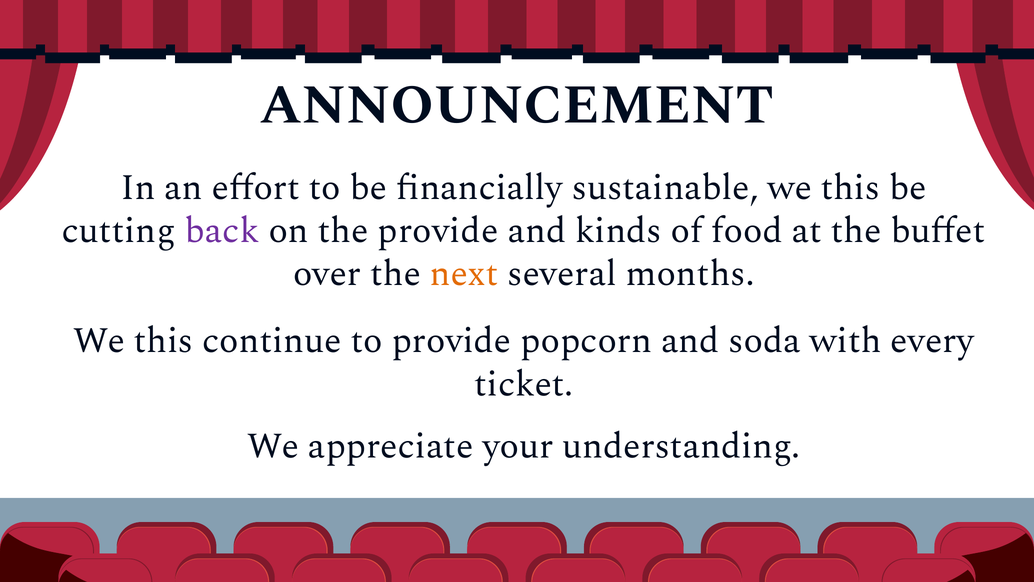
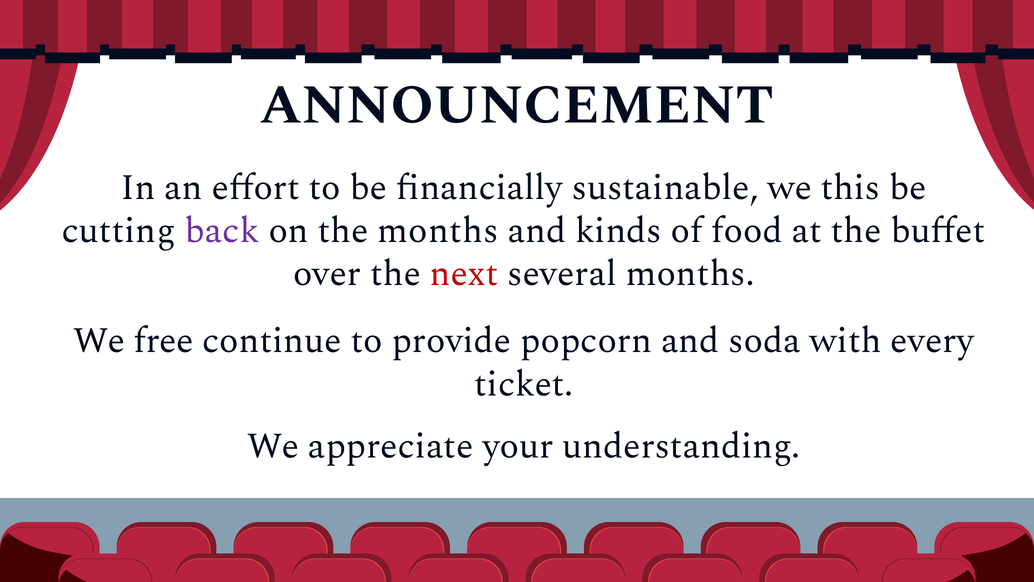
the provide: provide -> months
next colour: orange -> red
this at (164, 340): this -> free
